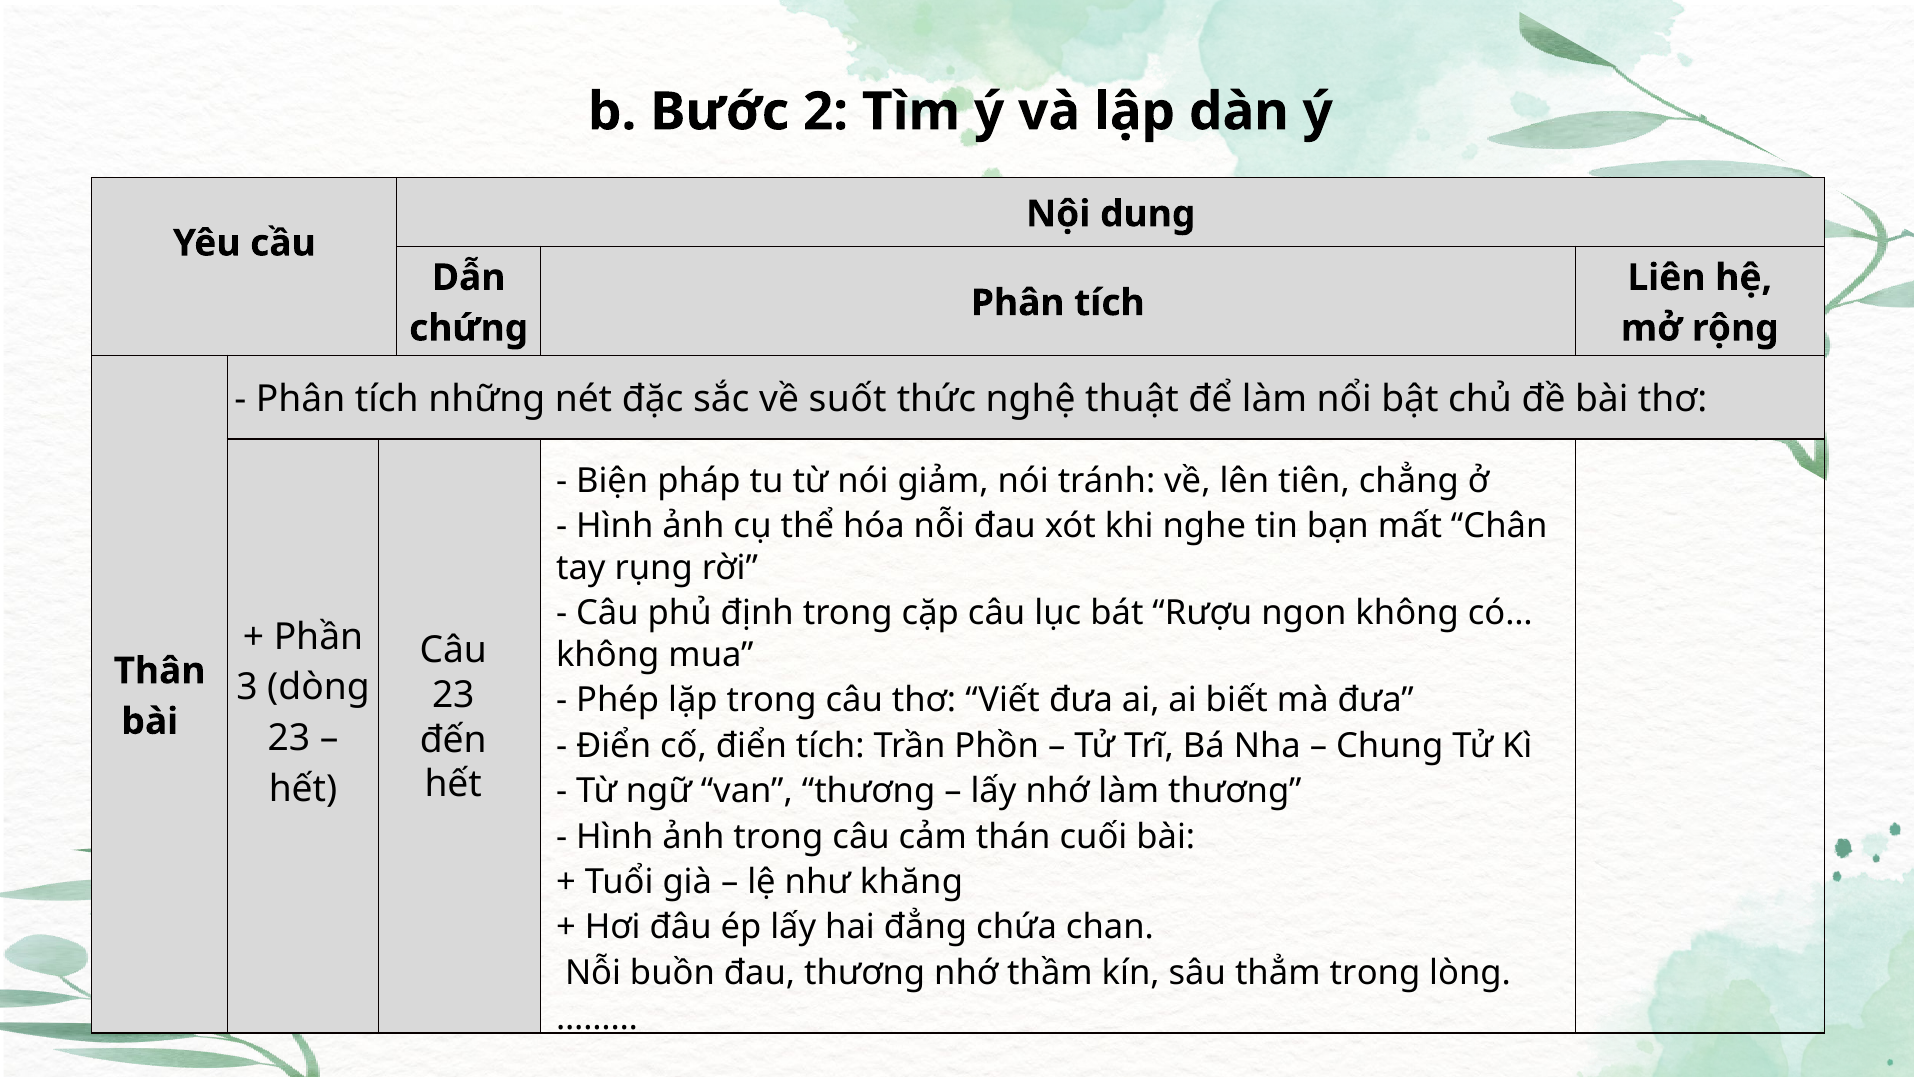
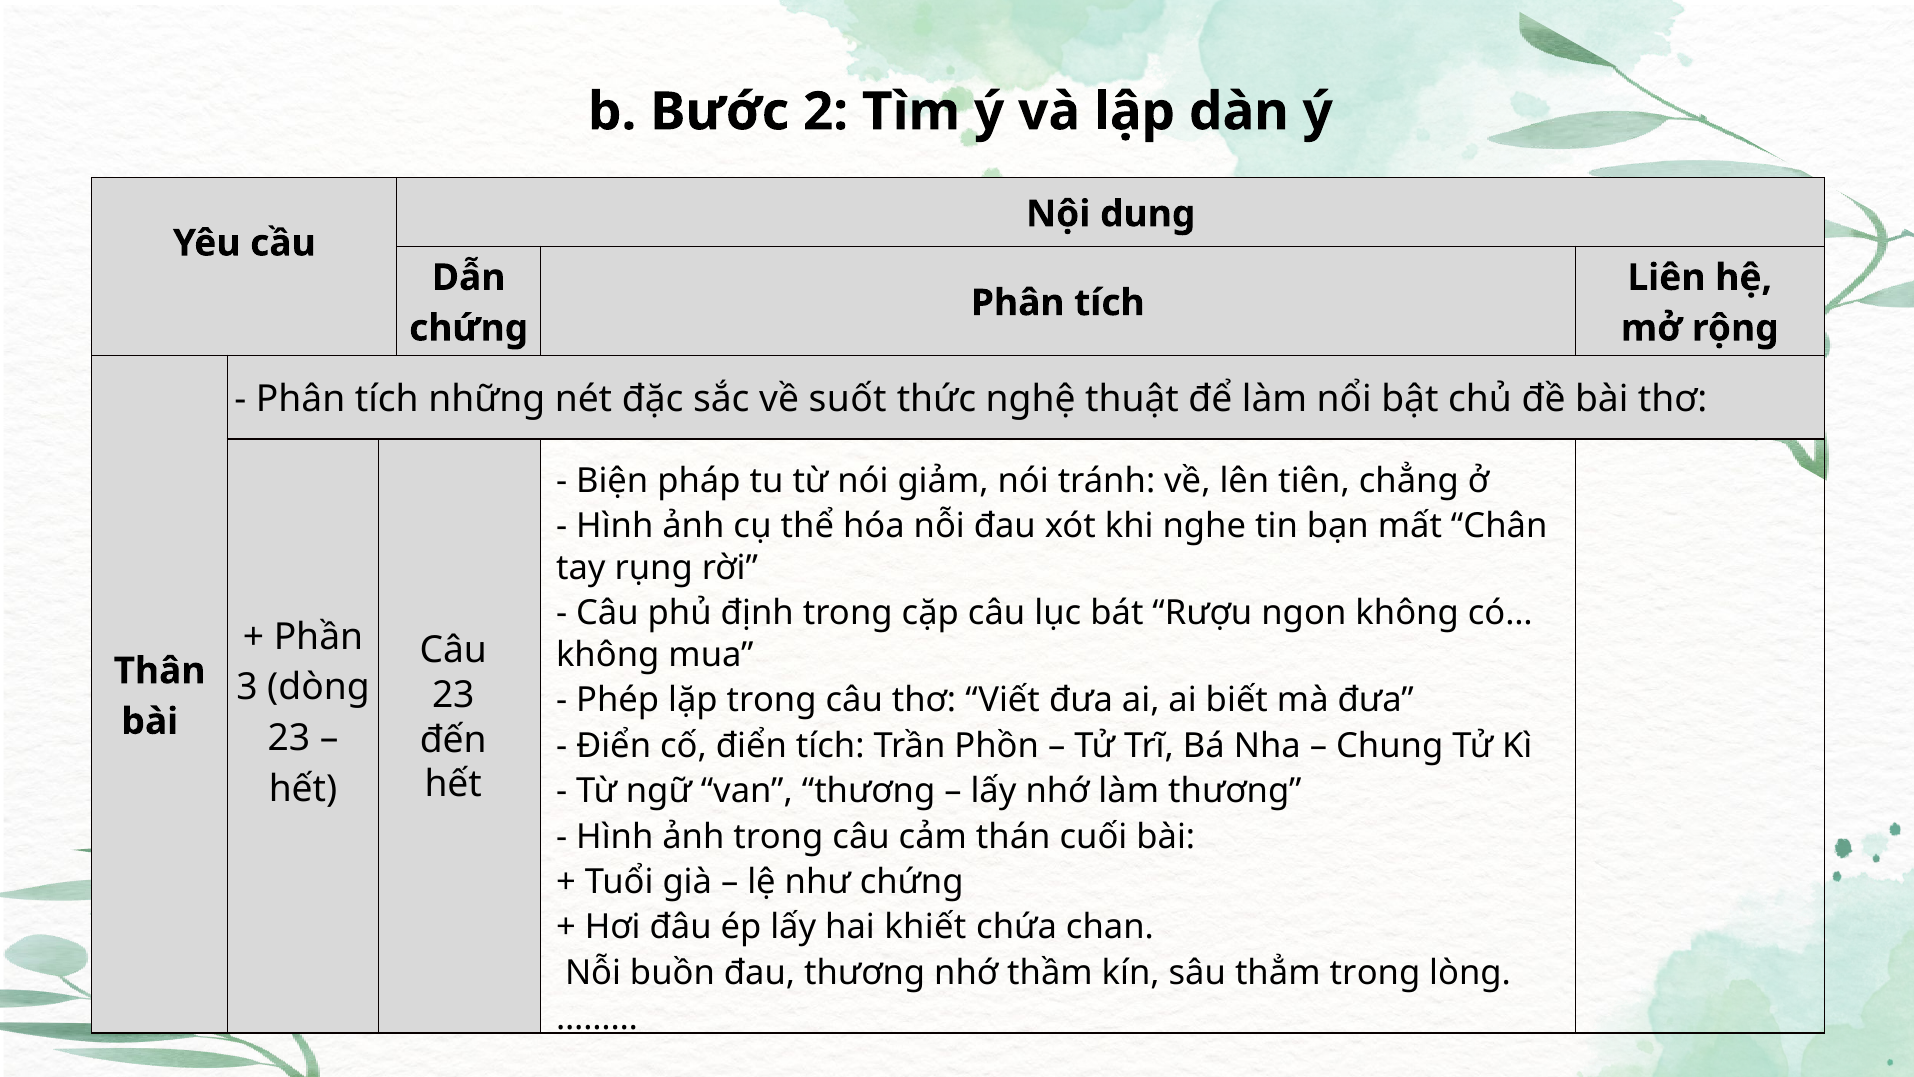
như khăng: khăng -> chứng
đẳng: đẳng -> khiết
